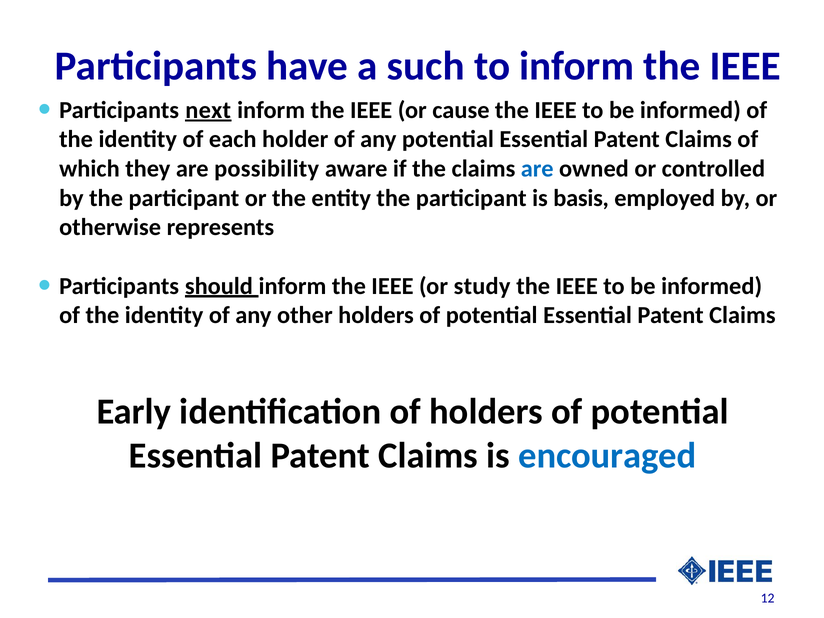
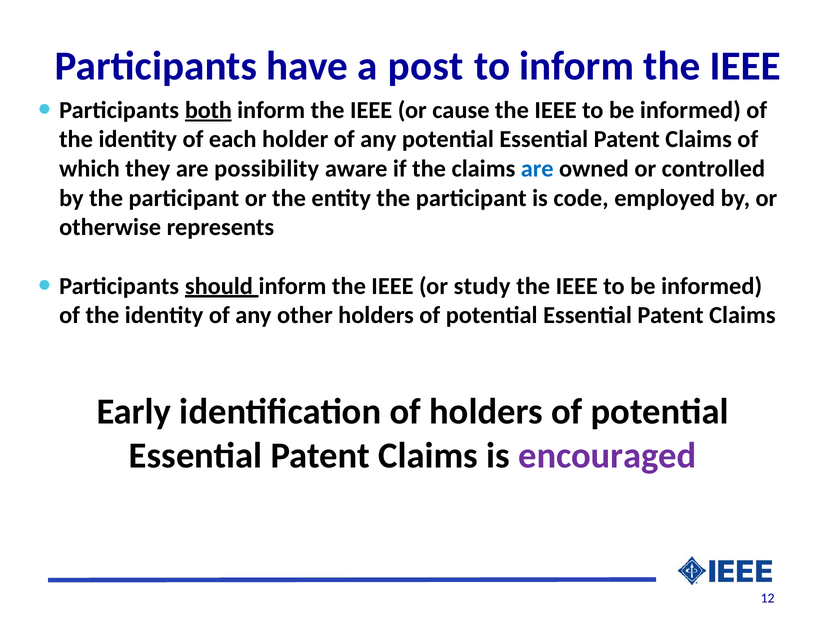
such: such -> post
next: next -> both
basis: basis -> code
encouraged colour: blue -> purple
